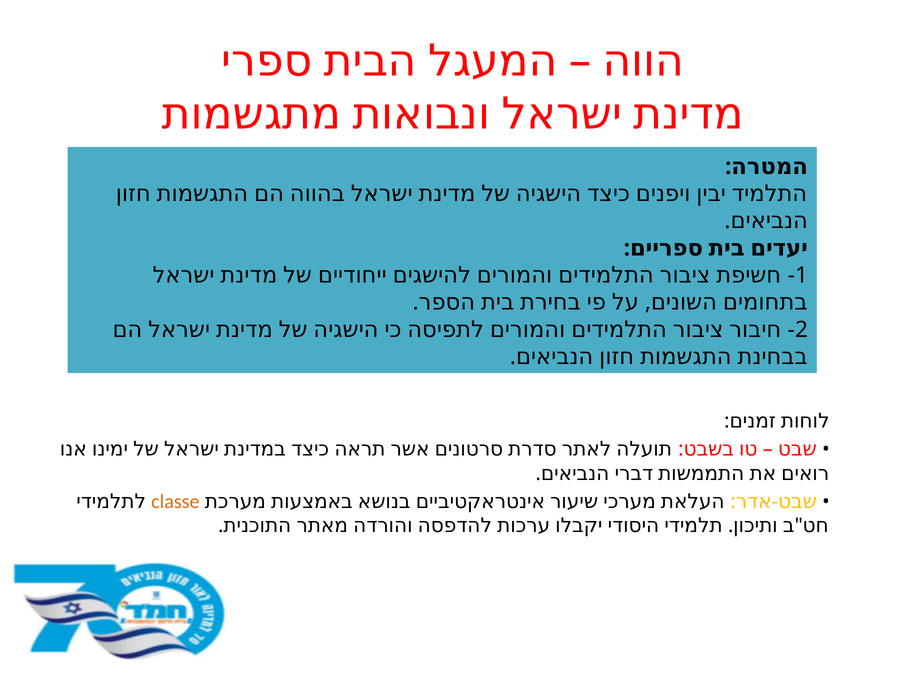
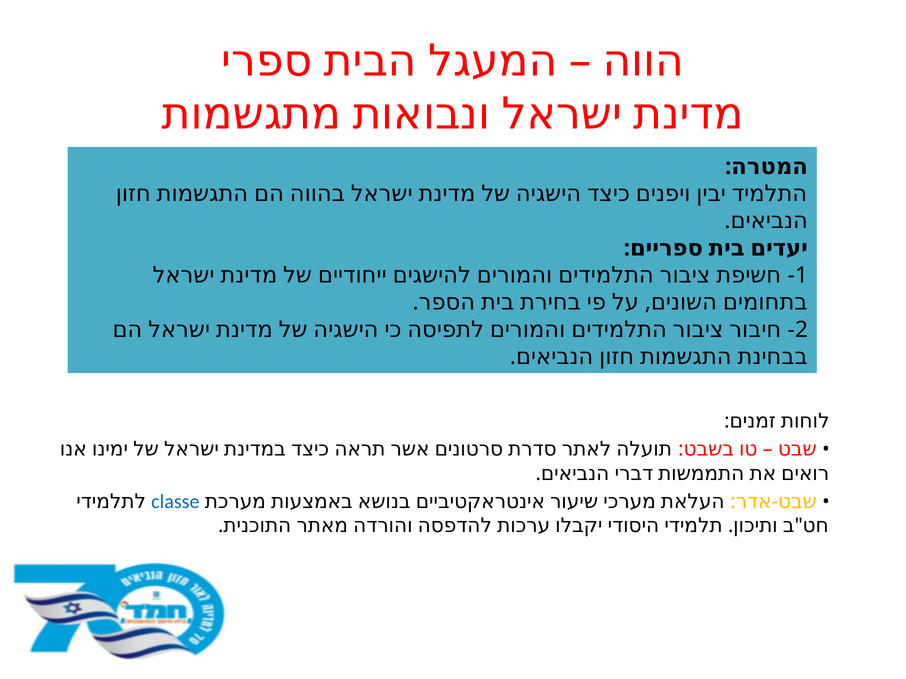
classe colour: orange -> blue
